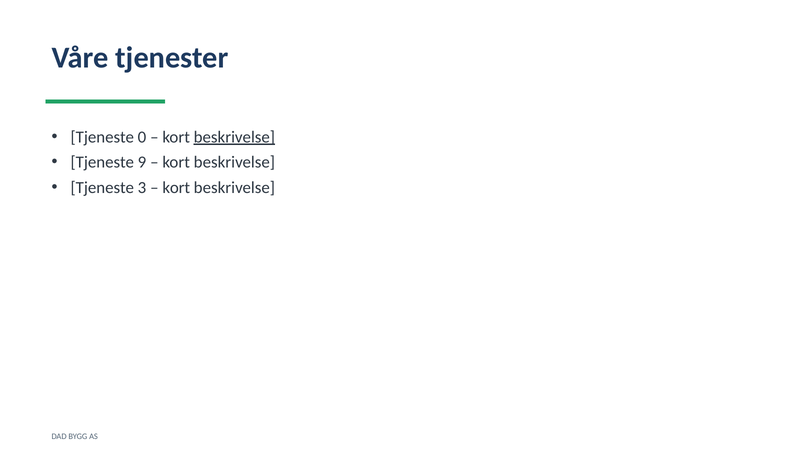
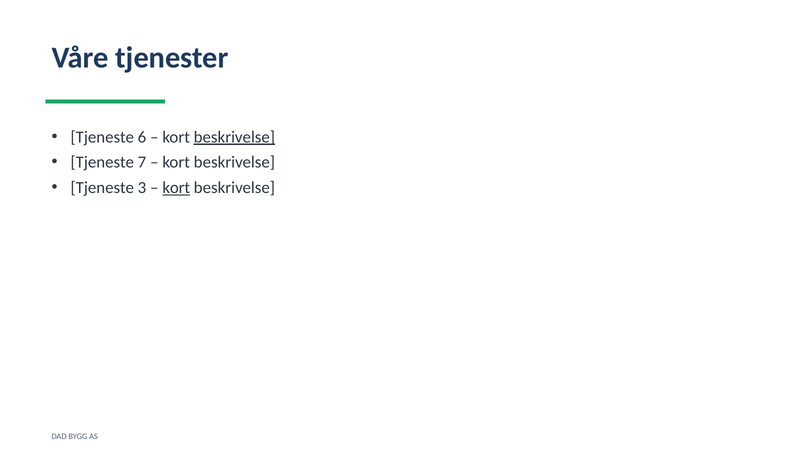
0: 0 -> 6
9: 9 -> 7
kort at (176, 188) underline: none -> present
